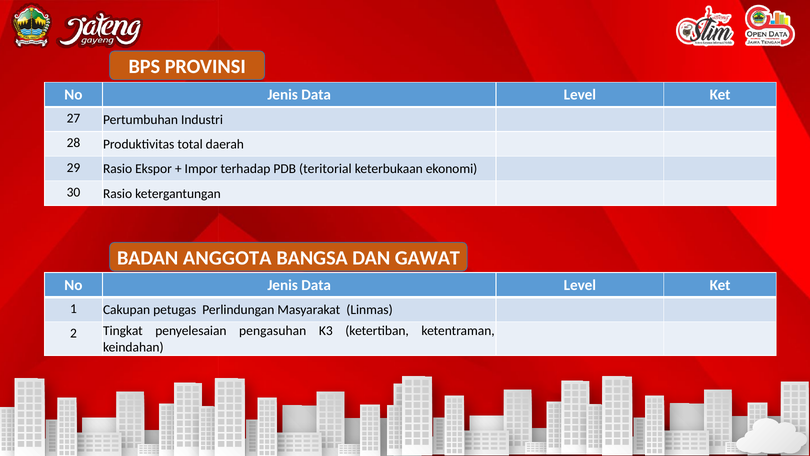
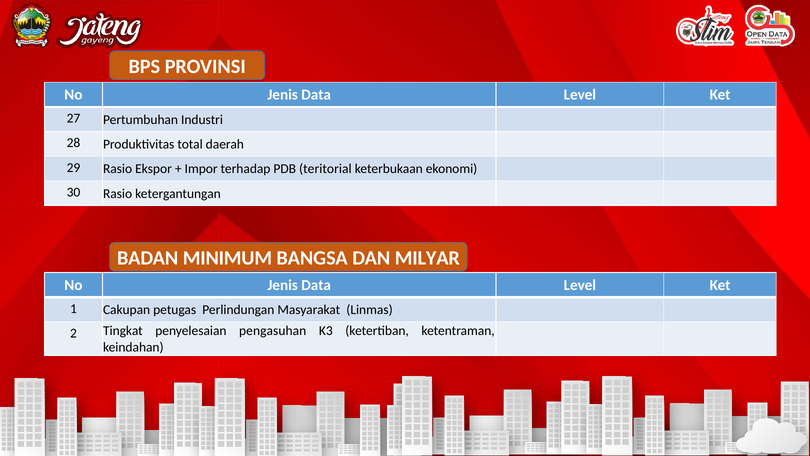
ANGGOTA: ANGGOTA -> MINIMUM
GAWAT: GAWAT -> MILYAR
